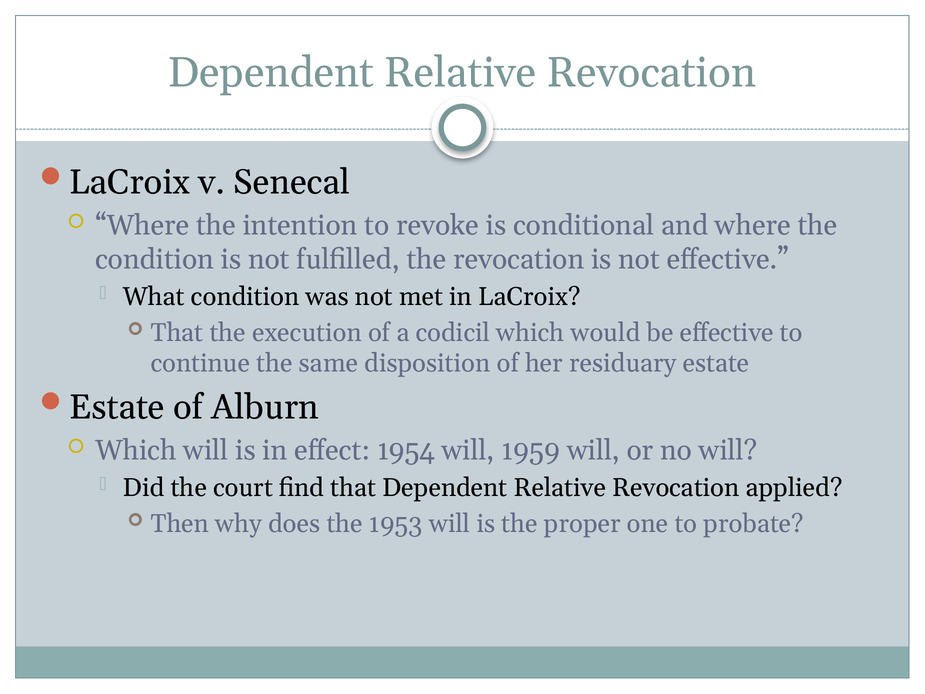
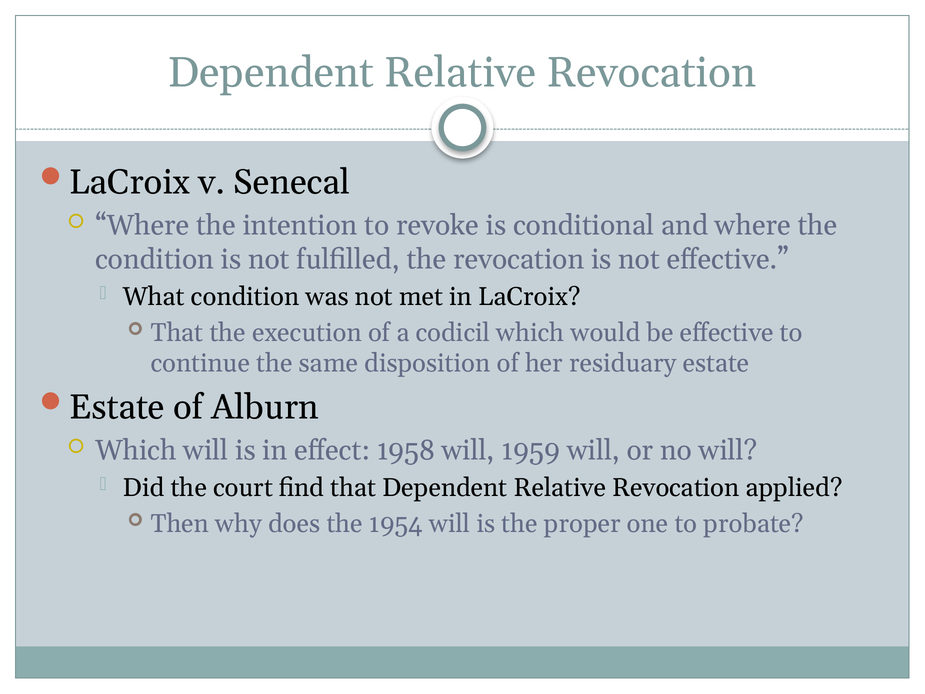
1954: 1954 -> 1958
1953: 1953 -> 1954
